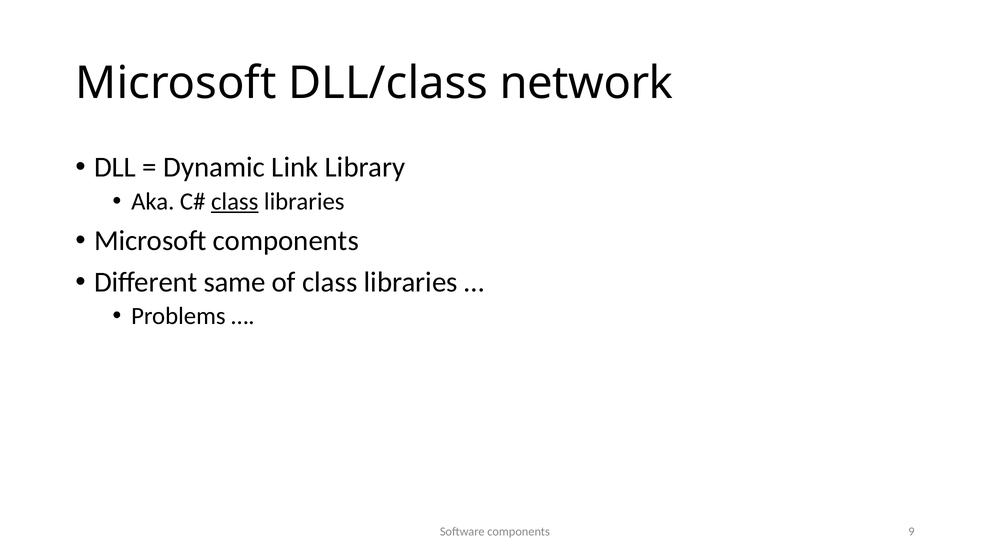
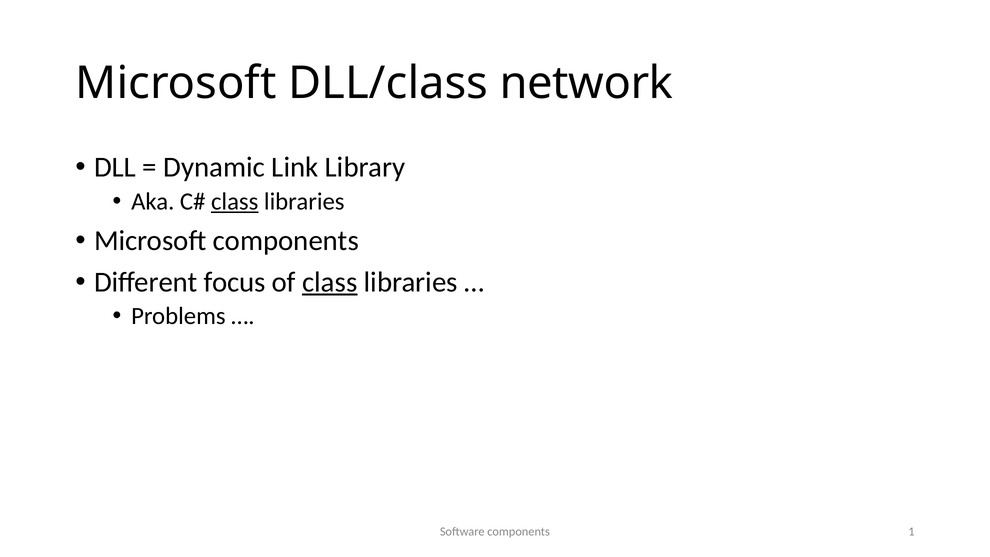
same: same -> focus
class at (330, 282) underline: none -> present
9: 9 -> 1
